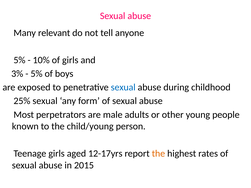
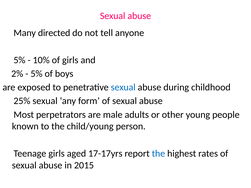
relevant: relevant -> directed
3%: 3% -> 2%
12-17yrs: 12-17yrs -> 17-17yrs
the at (158, 154) colour: orange -> blue
